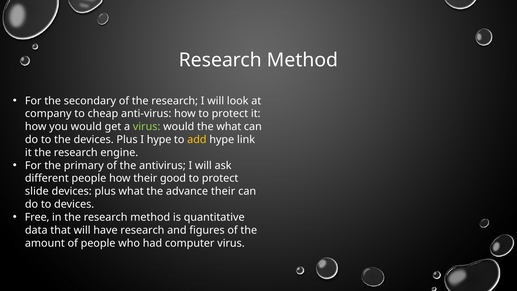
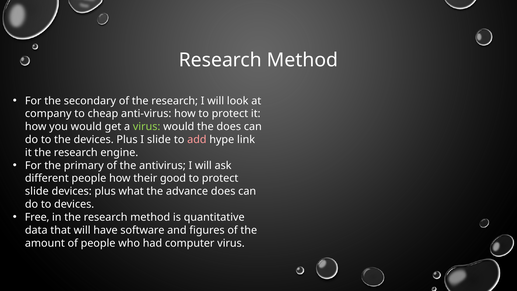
the what: what -> does
I hype: hype -> slide
add colour: yellow -> pink
advance their: their -> does
have research: research -> software
